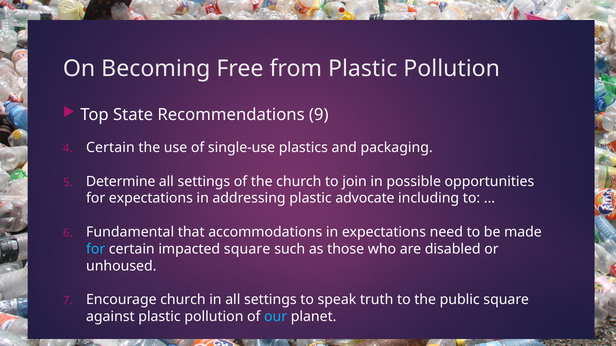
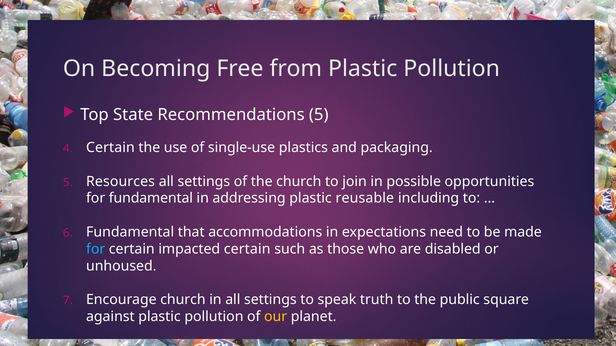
Recommendations 9: 9 -> 5
Determine: Determine -> Resources
for expectations: expectations -> fundamental
advocate: advocate -> reusable
impacted square: square -> certain
our colour: light blue -> yellow
